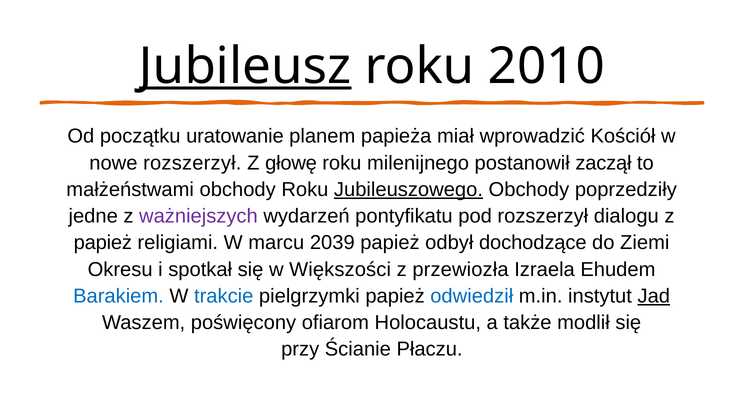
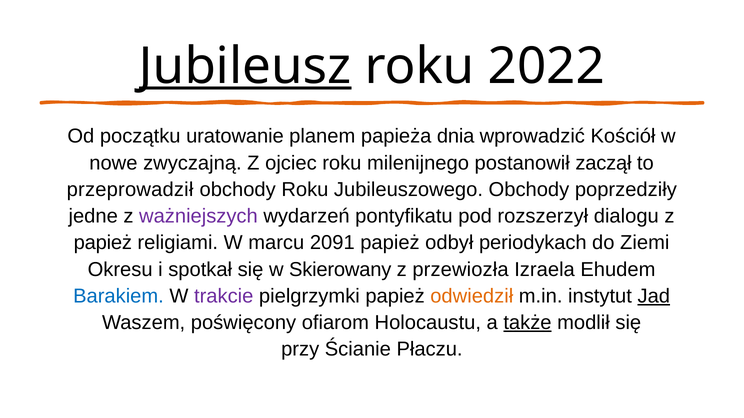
2010: 2010 -> 2022
miał: miał -> dnia
nowe rozszerzył: rozszerzył -> zwyczajną
głowę: głowę -> ojciec
małżeństwami: małżeństwami -> przeprowadził
Jubileuszowego underline: present -> none
2039: 2039 -> 2091
dochodzące: dochodzące -> periodykach
Większości: Większości -> Skierowany
trakcie colour: blue -> purple
odwiedził colour: blue -> orange
także underline: none -> present
